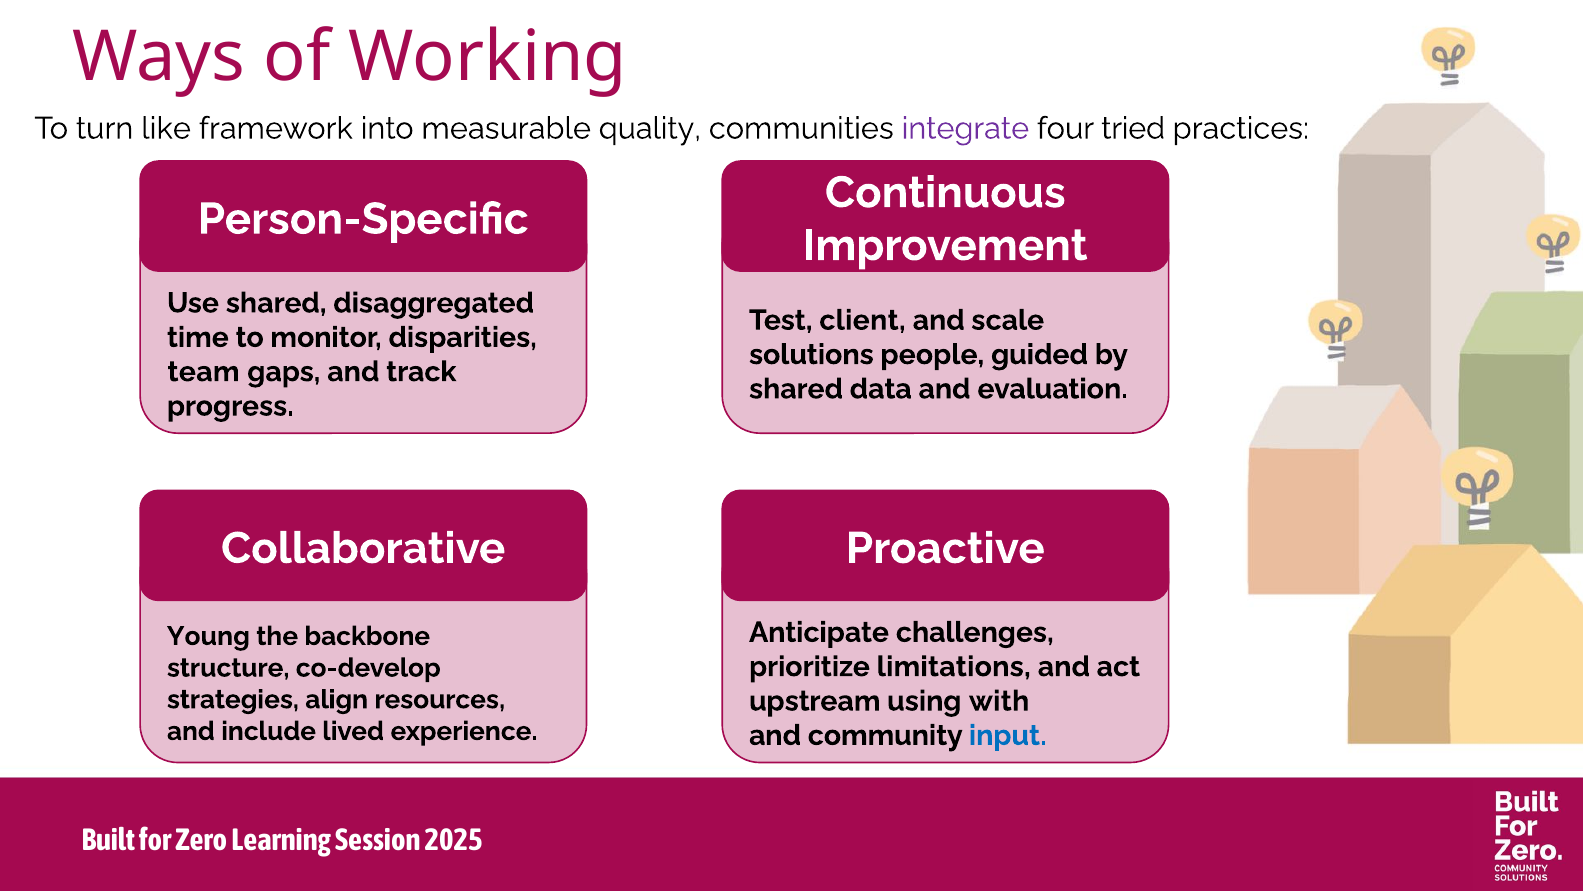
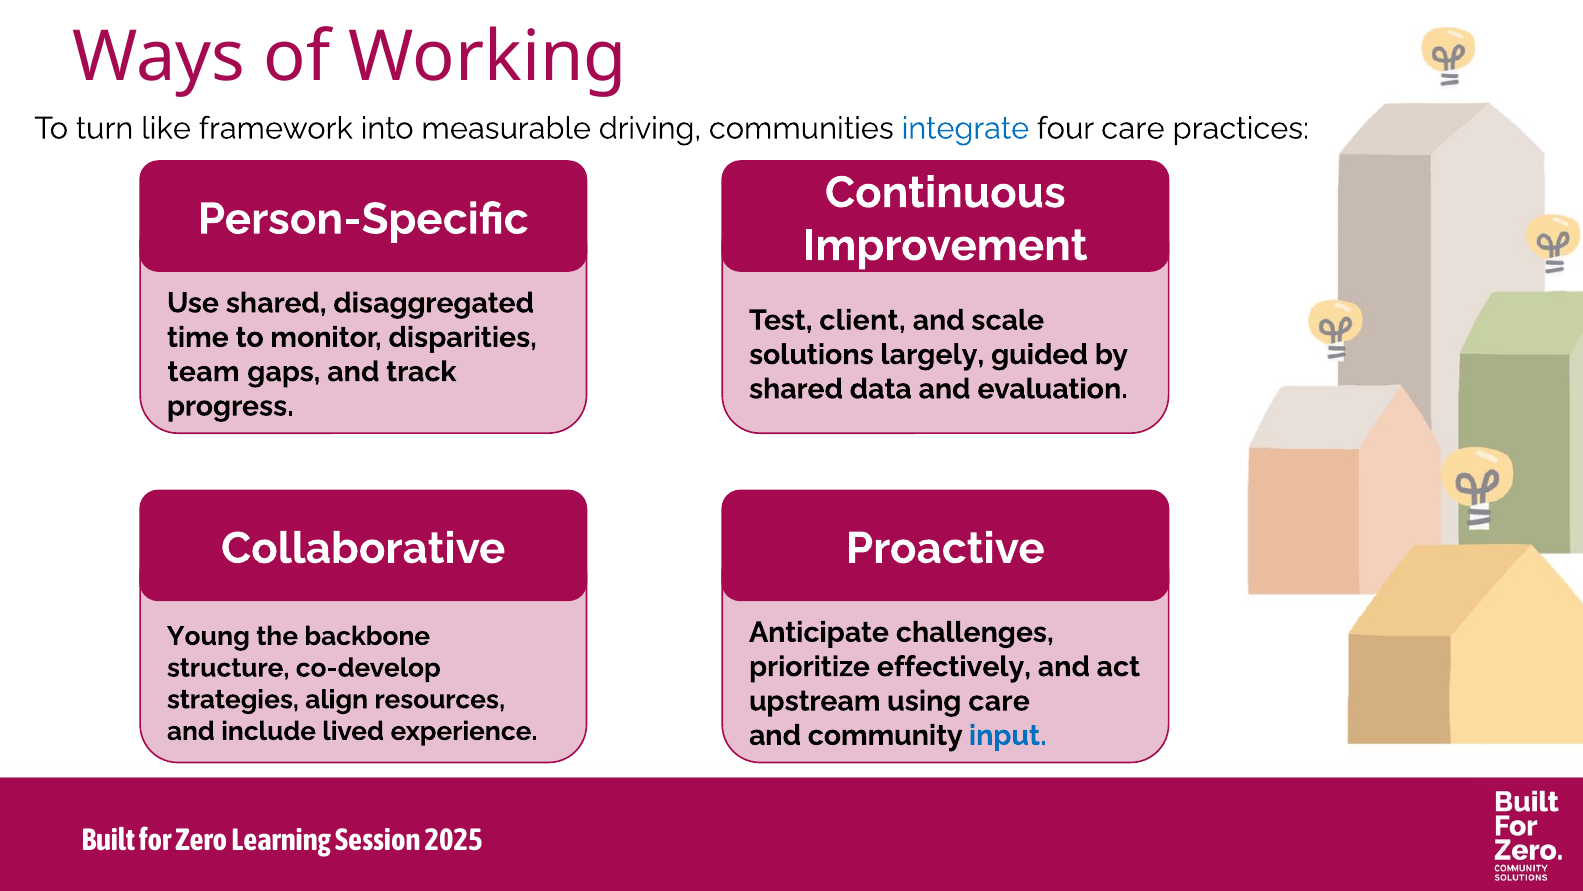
quality: quality -> driving
integrate colour: purple -> blue
four tried: tried -> care
people: people -> largely
limitations: limitations -> effectively
using with: with -> care
